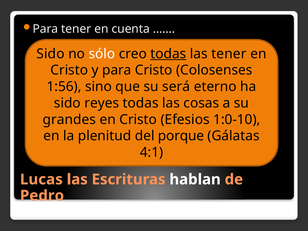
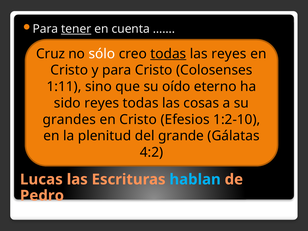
tener at (76, 29) underline: none -> present
Sido at (50, 54): Sido -> Cruz
las tener: tener -> reyes
1:56: 1:56 -> 1:11
será: será -> oído
1:0-10: 1:0-10 -> 1:2-10
porque: porque -> grande
4:1: 4:1 -> 4:2
hablan colour: white -> light blue
